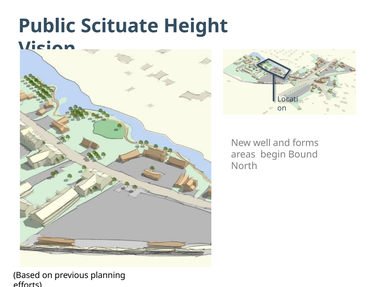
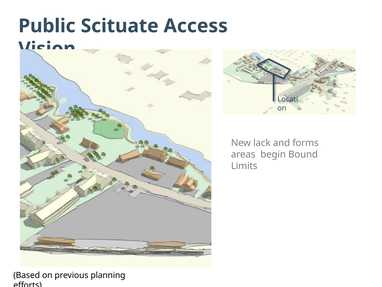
Height: Height -> Access
well: well -> lack
North: North -> Limits
